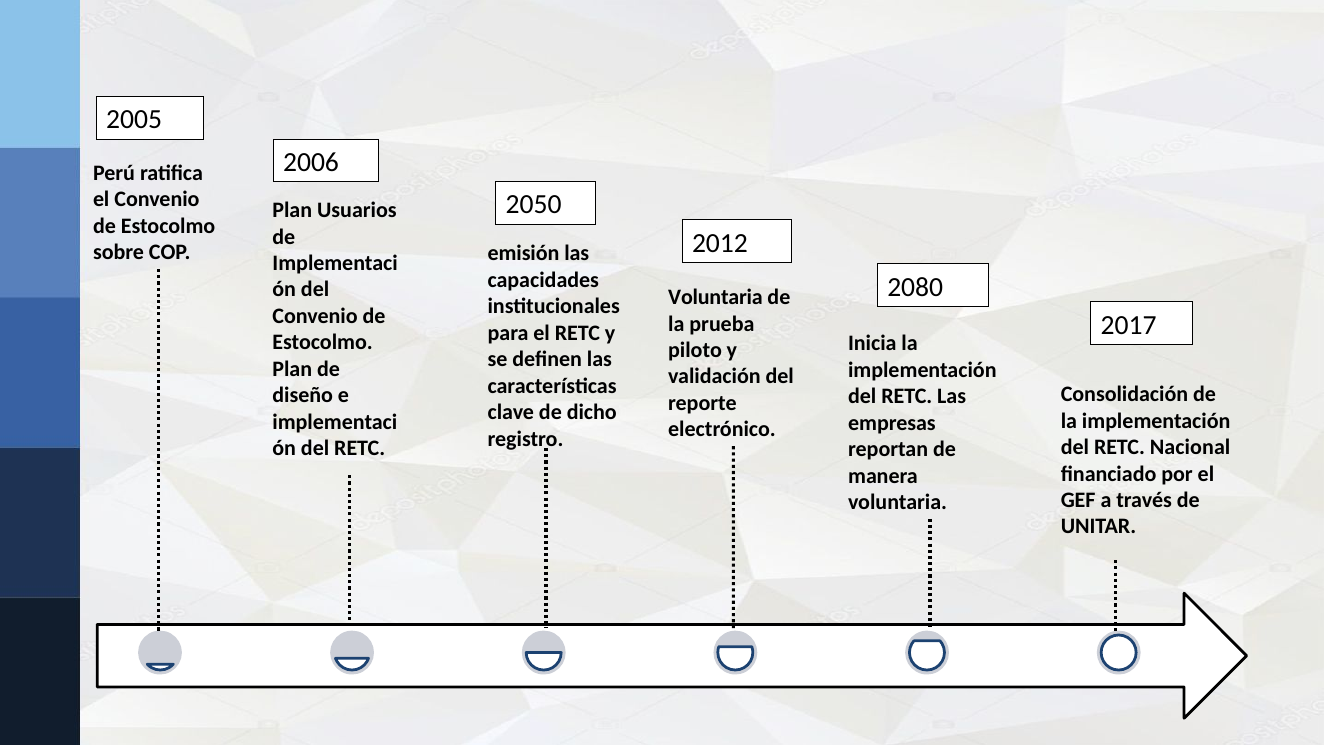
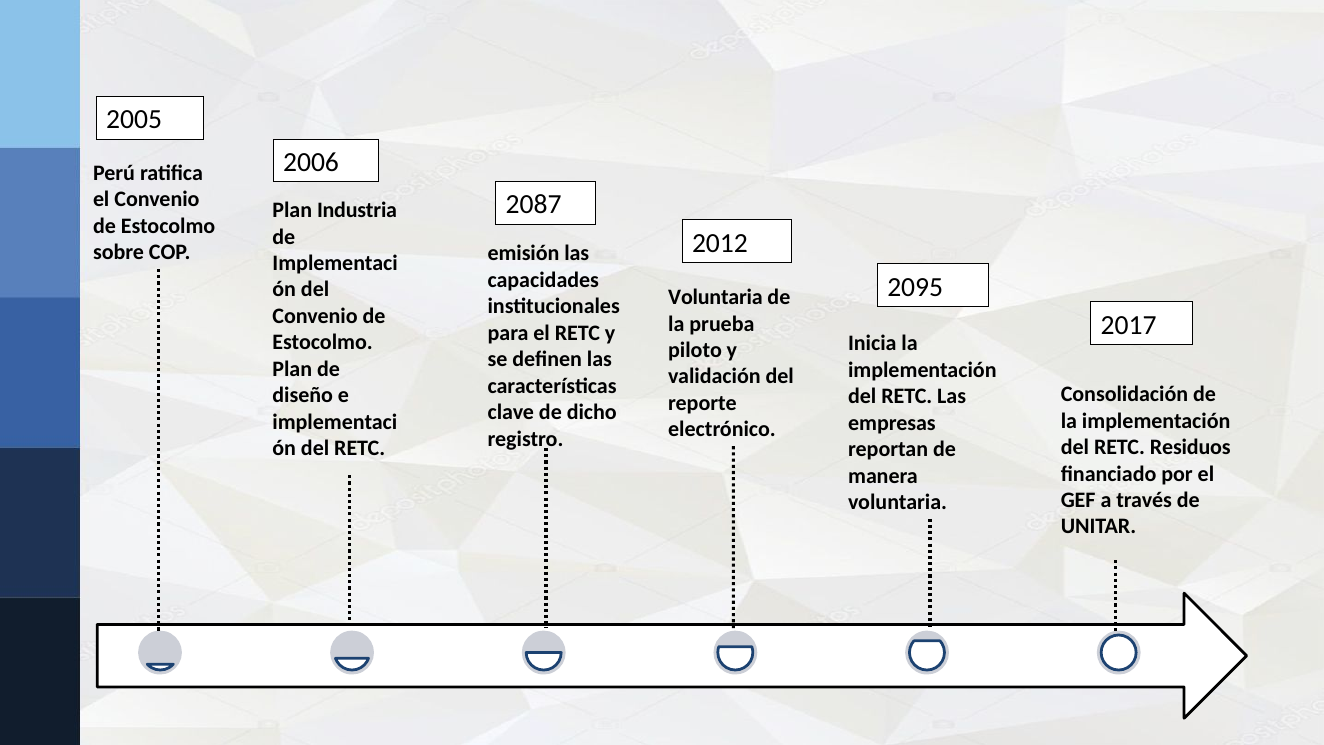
2050: 2050 -> 2087
Usuarios: Usuarios -> Industria
2080: 2080 -> 2095
Nacional: Nacional -> Residuos
